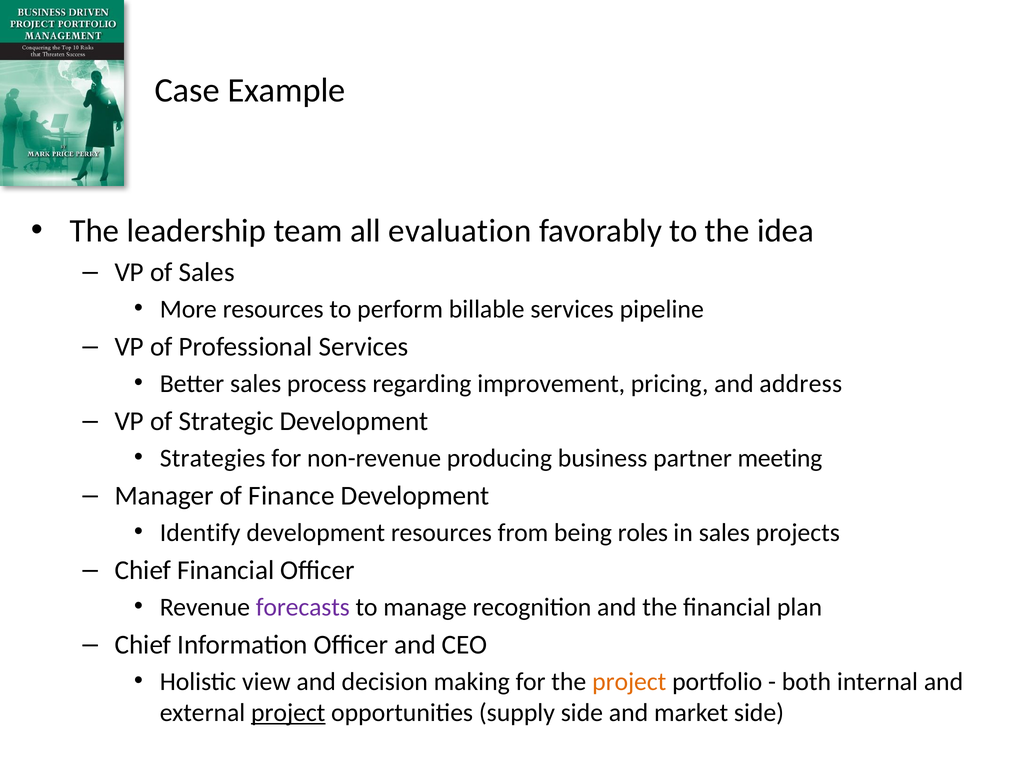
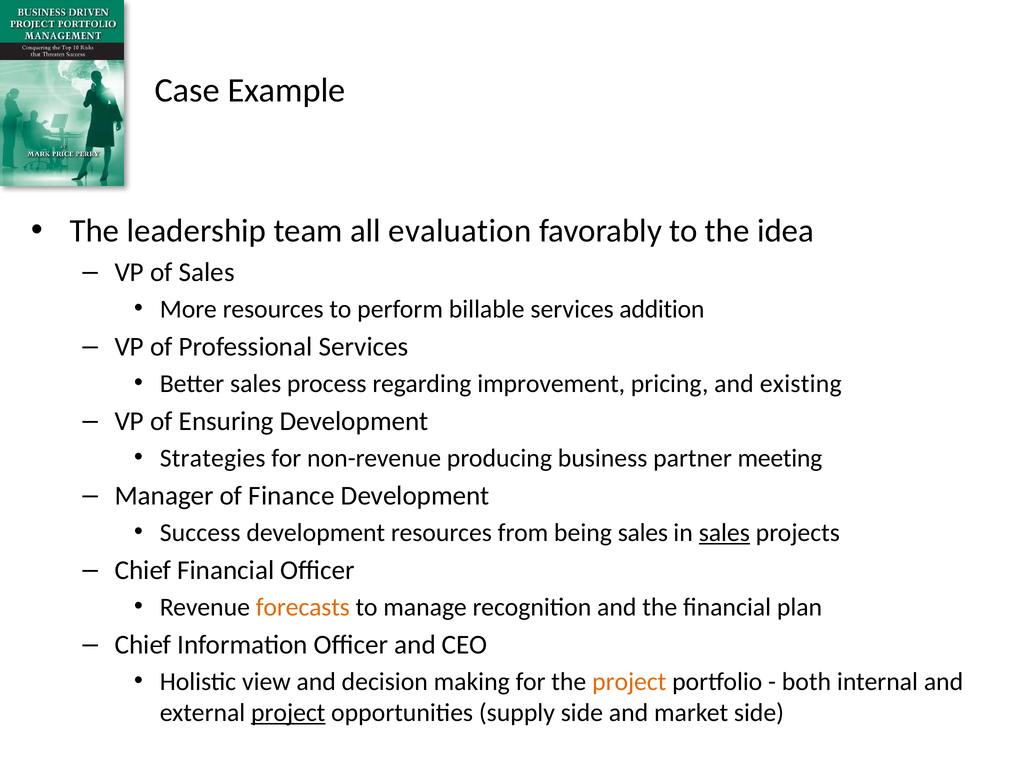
pipeline: pipeline -> addition
address: address -> existing
Strategic: Strategic -> Ensuring
Identify: Identify -> Success
being roles: roles -> sales
sales at (724, 532) underline: none -> present
forecasts colour: purple -> orange
